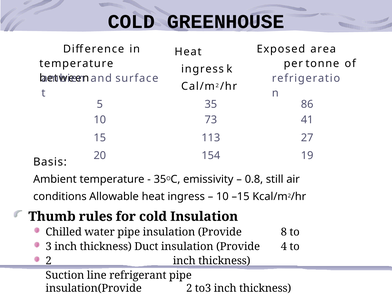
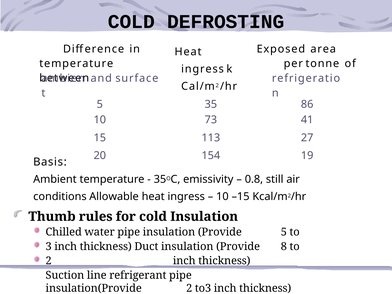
GREENHOUSE: GREENHOUSE -> DEFROSTING
Provide 8: 8 -> 5
4: 4 -> 8
